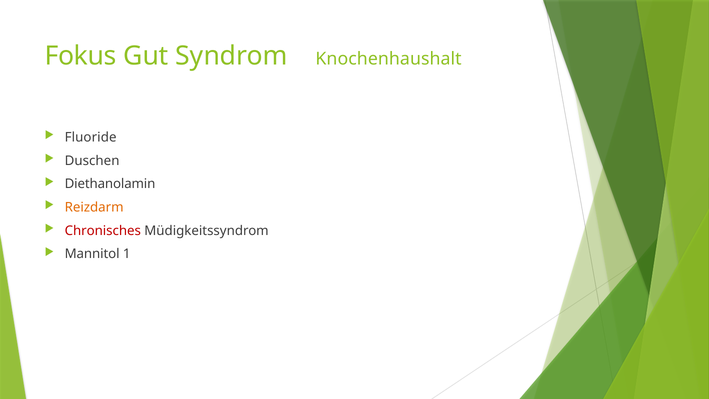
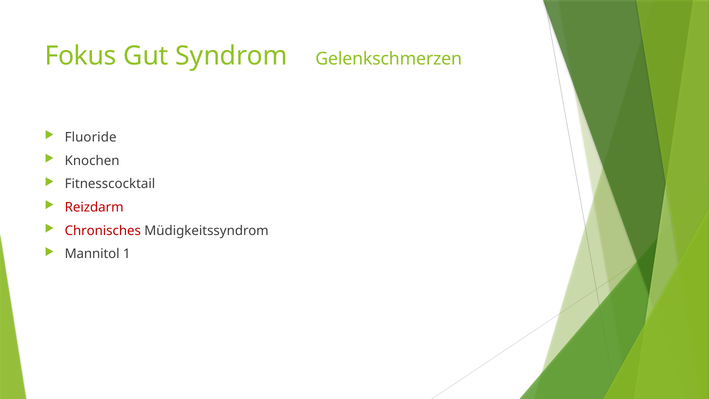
Knochenhaushalt: Knochenhaushalt -> Gelenkschmerzen
Duschen: Duschen -> Knochen
Diethanolamin: Diethanolamin -> Fitnesscocktail
Reizdarm colour: orange -> red
